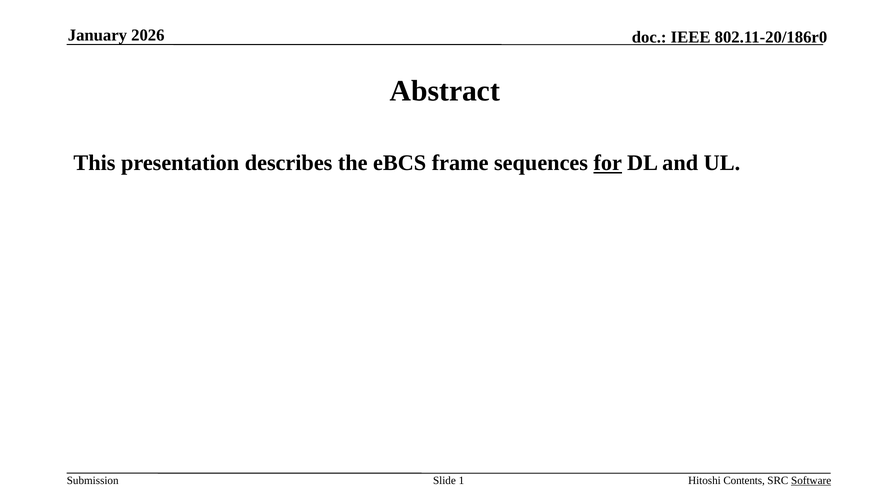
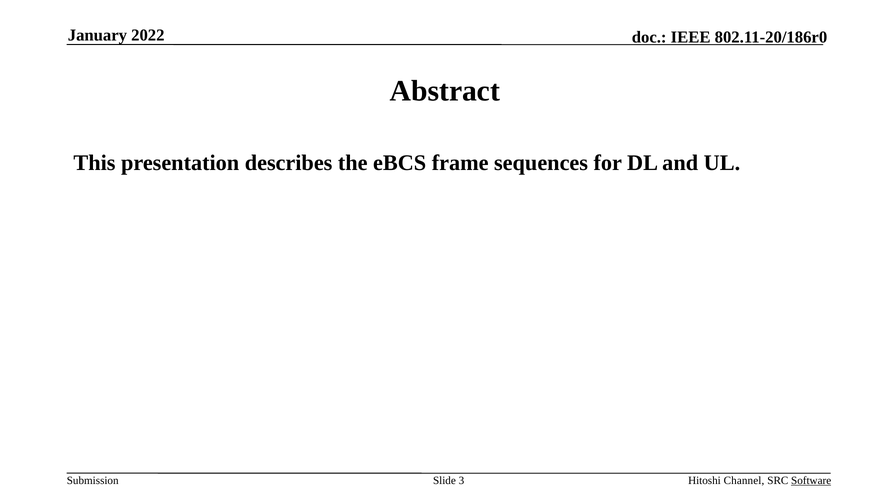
2026: 2026 -> 2022
for underline: present -> none
1: 1 -> 3
Contents: Contents -> Channel
